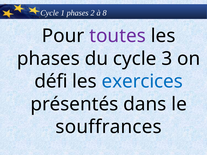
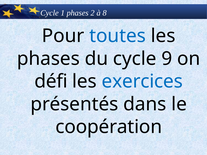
toutes colour: purple -> blue
3: 3 -> 9
souffrances: souffrances -> coopération
